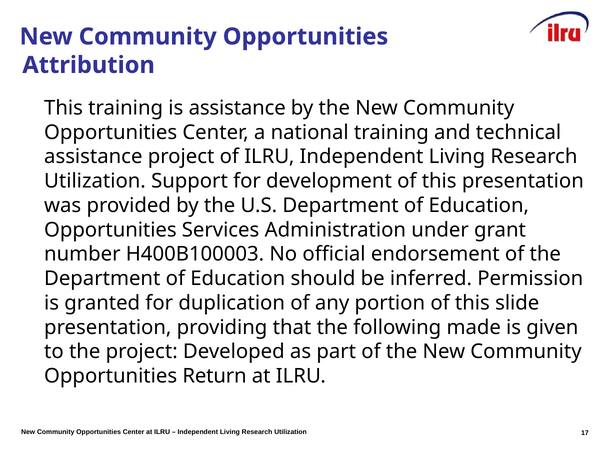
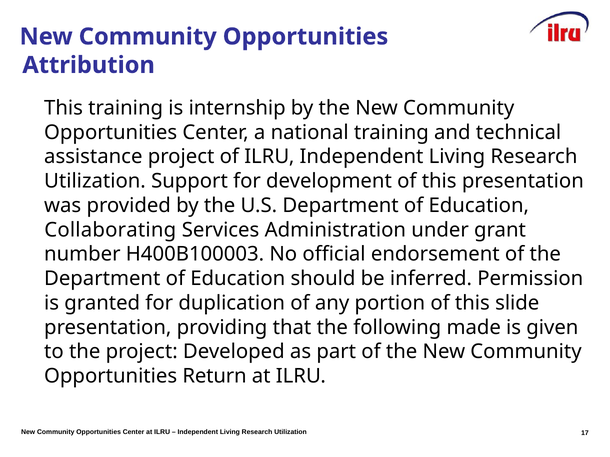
is assistance: assistance -> internship
Opportunities at (110, 230): Opportunities -> Collaborating
